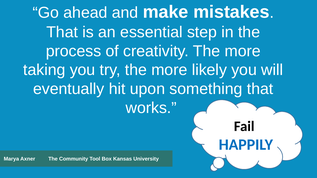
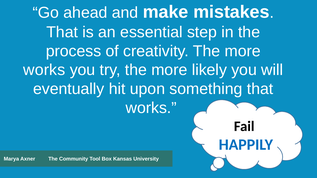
taking at (44, 70): taking -> works
